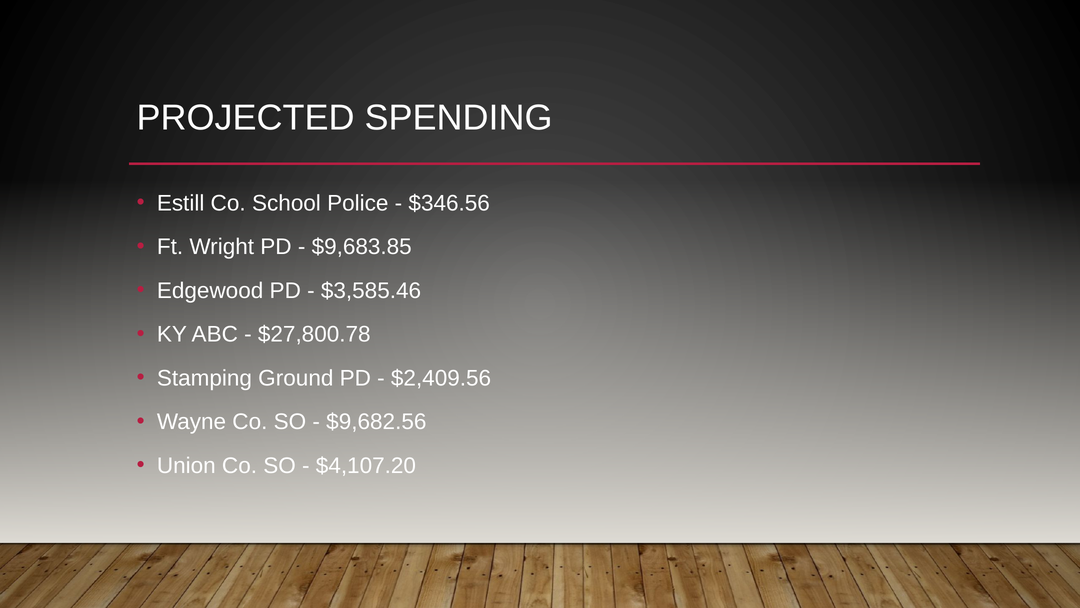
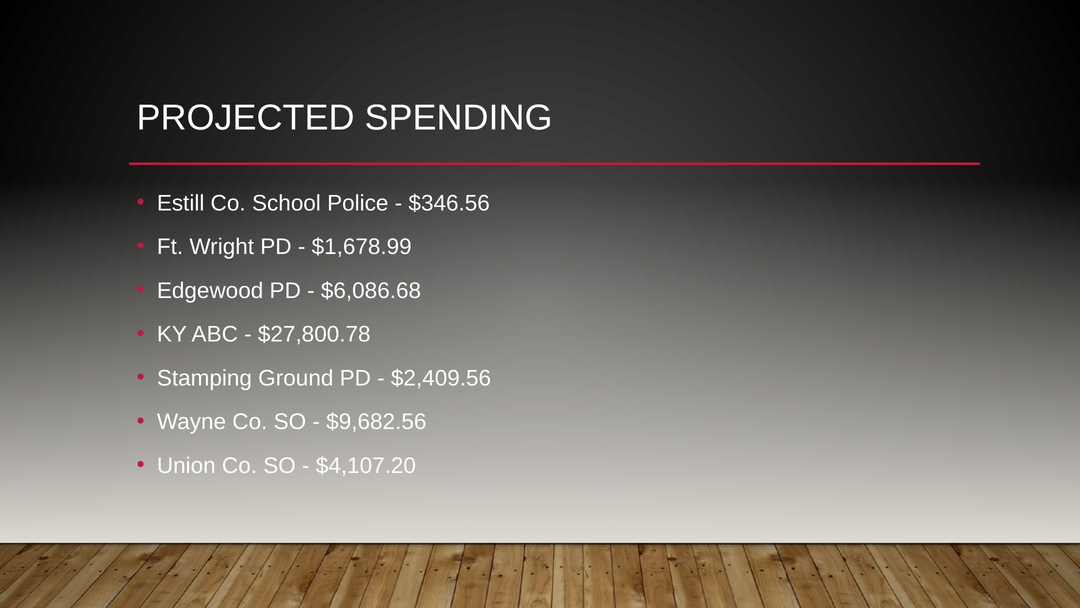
$9,683.85: $9,683.85 -> $1,678.99
$3,585.46: $3,585.46 -> $6,086.68
